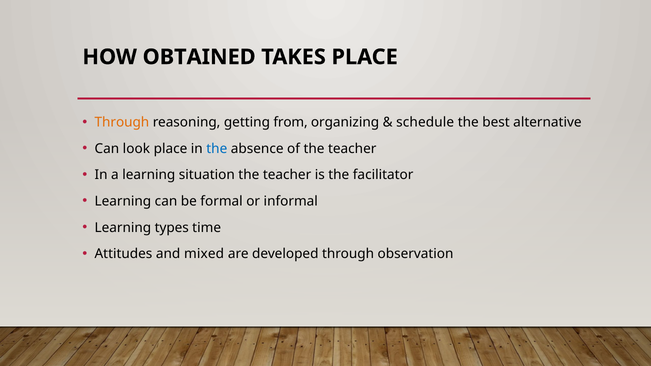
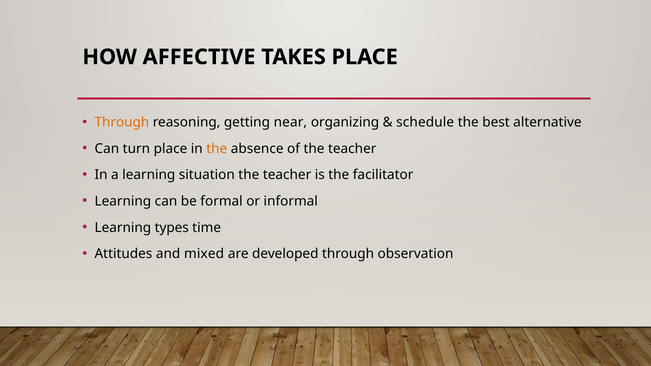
OBTAINED: OBTAINED -> AFFECTIVE
from: from -> near
look: look -> turn
the at (217, 149) colour: blue -> orange
